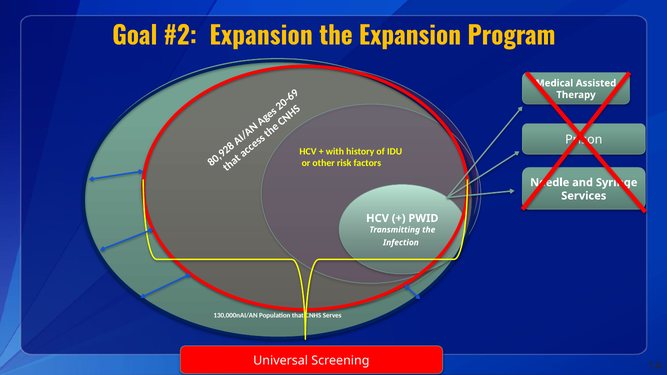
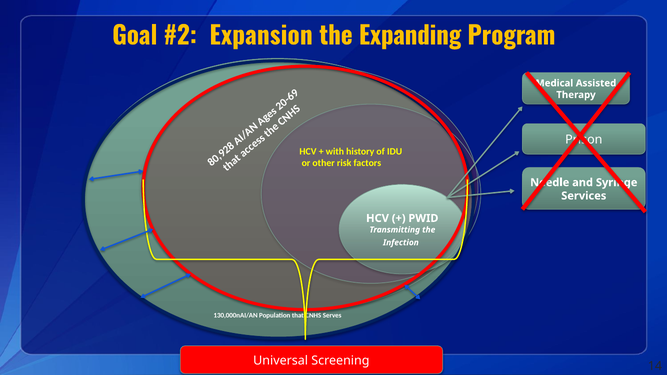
the Expansion: Expansion -> Expanding
